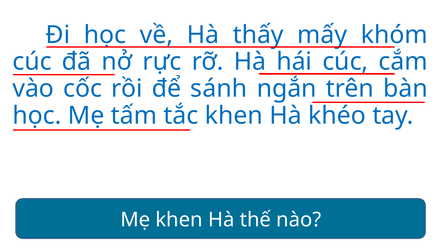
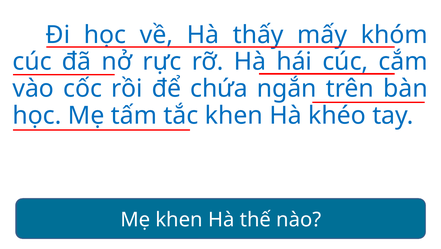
sánh: sánh -> chứa
